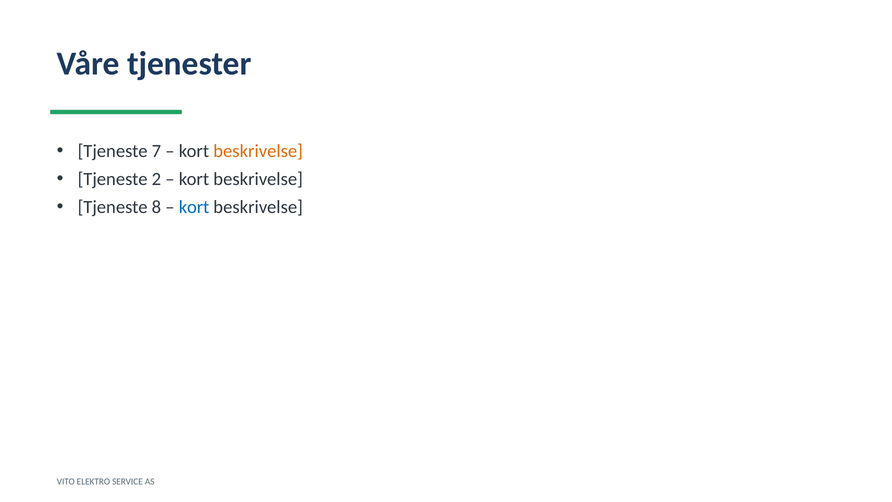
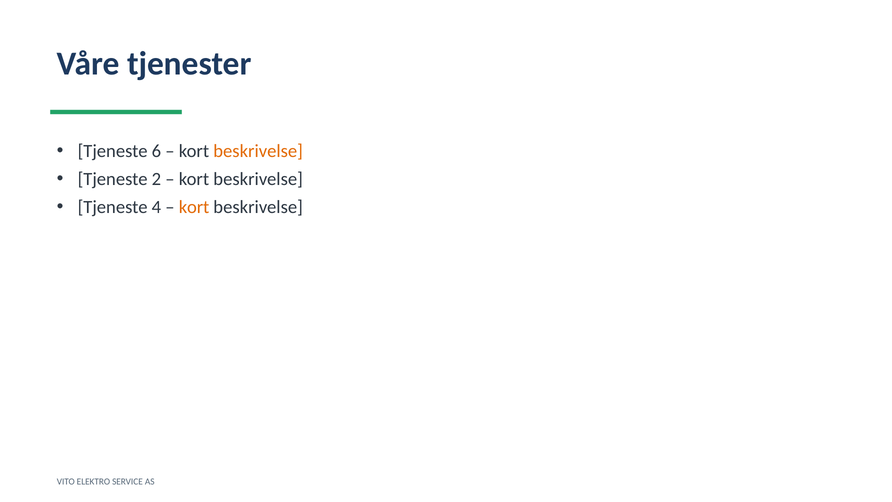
7: 7 -> 6
8: 8 -> 4
kort at (194, 207) colour: blue -> orange
